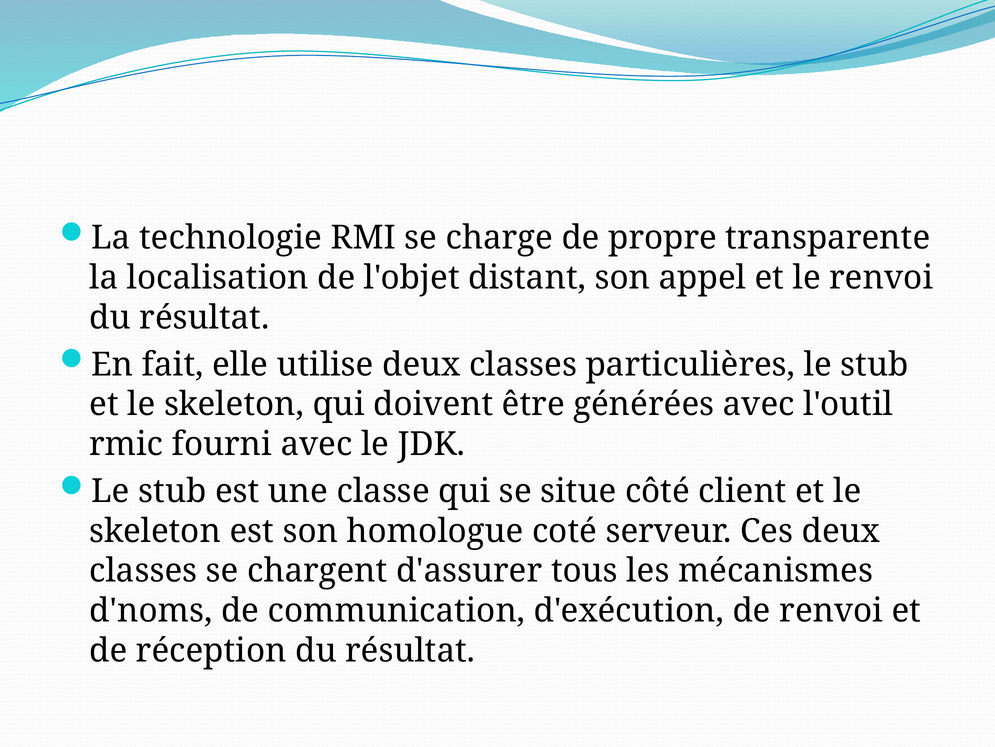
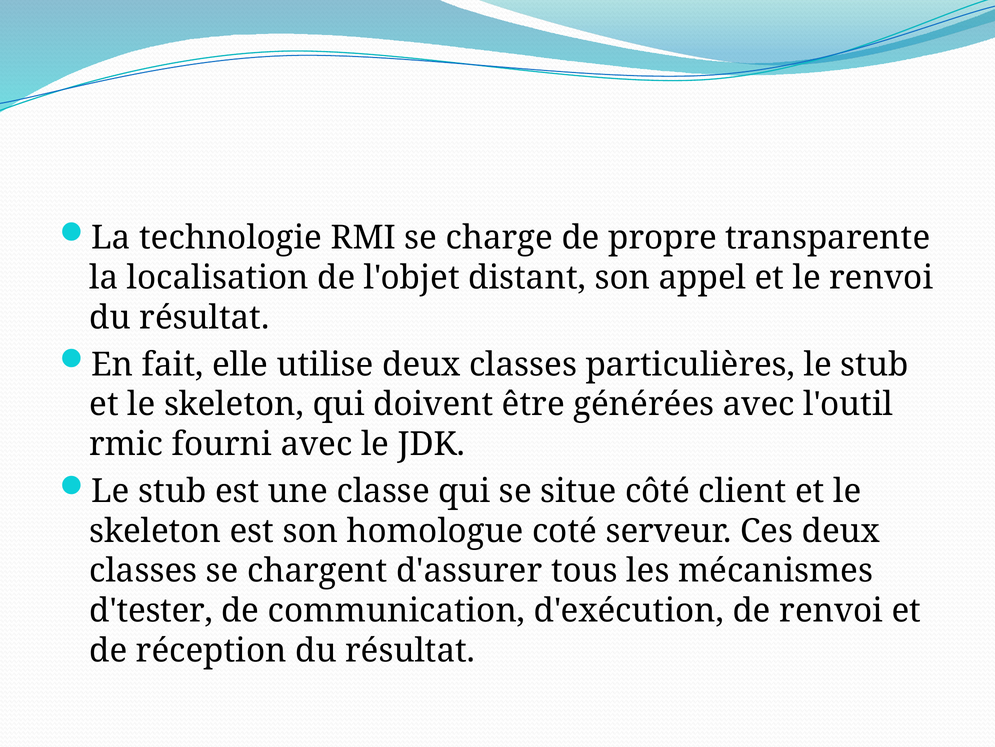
d'noms: d'noms -> d'tester
